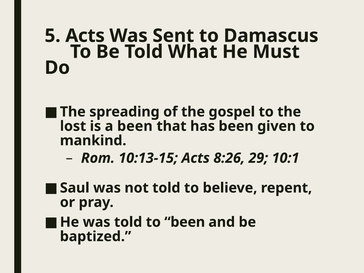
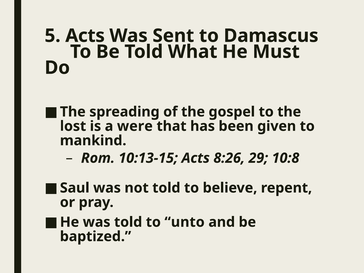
a been: been -> were
10:1: 10:1 -> 10:8
to been: been -> unto
